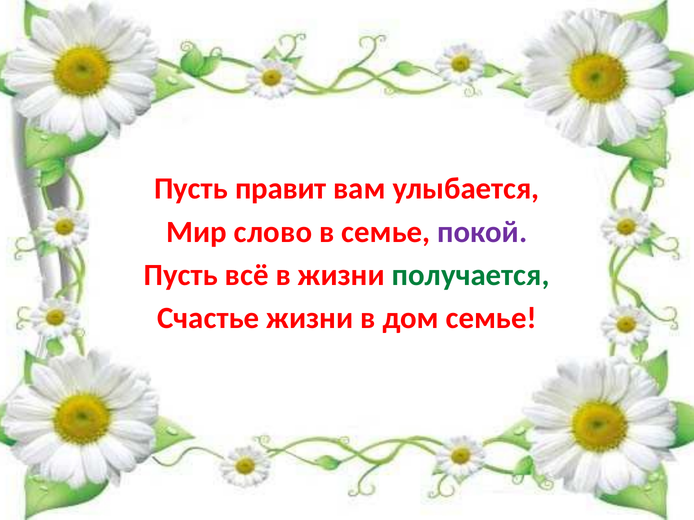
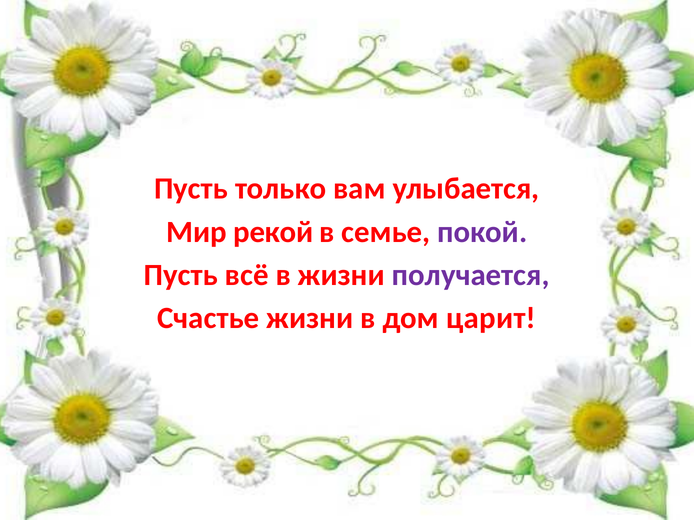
правит: правит -> только
слово: слово -> рекой
получается colour: green -> purple
дом семье: семье -> царит
